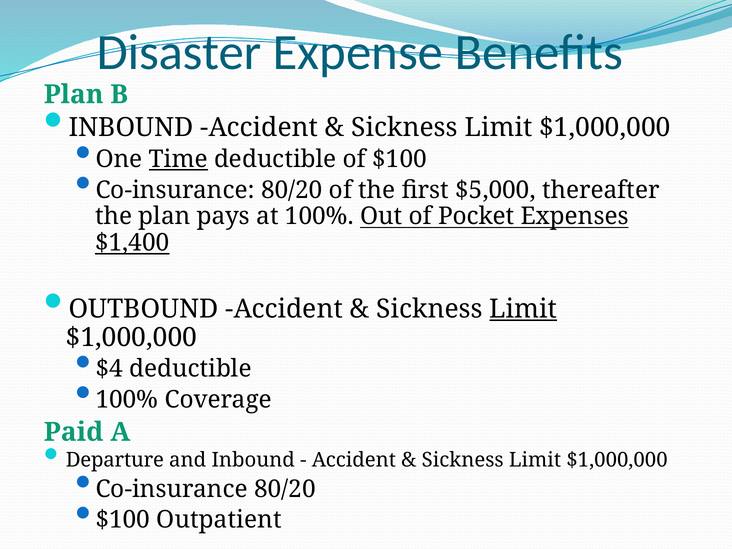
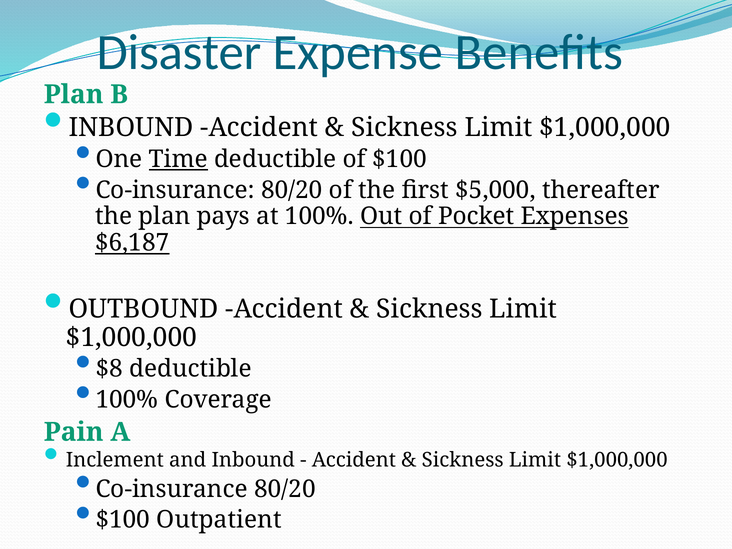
$1,400: $1,400 -> $6,187
Limit at (523, 309) underline: present -> none
$4: $4 -> $8
Paid: Paid -> Pain
Departure: Departure -> Inclement
